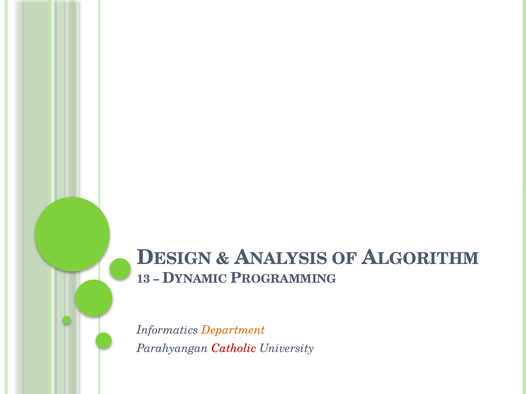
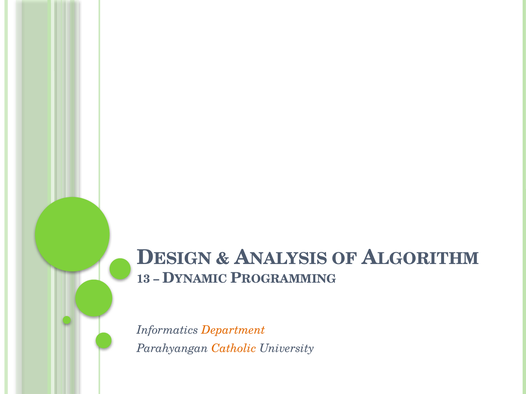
Catholic colour: red -> orange
